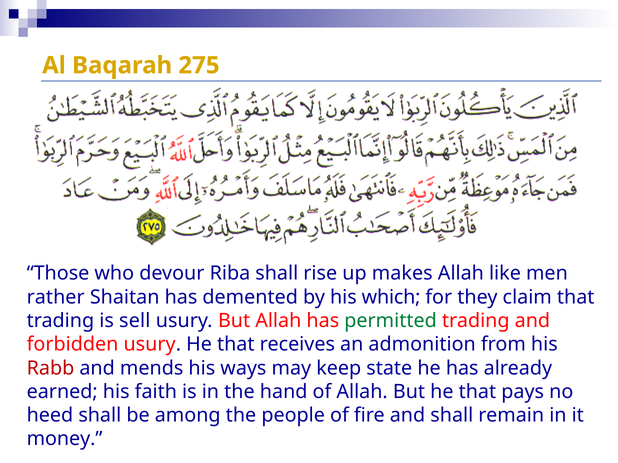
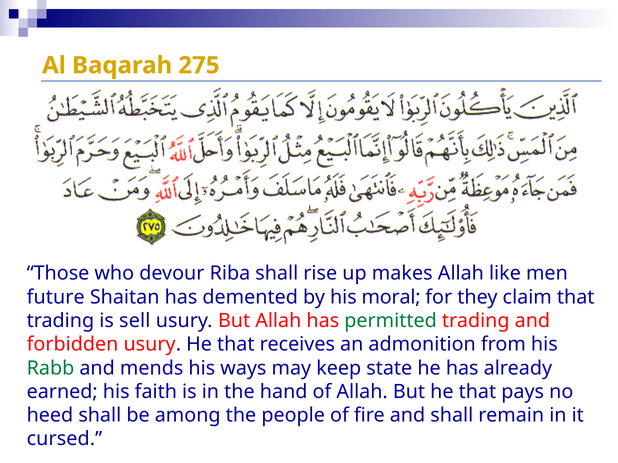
rather: rather -> future
which: which -> moral
Rabb colour: red -> green
money: money -> cursed
